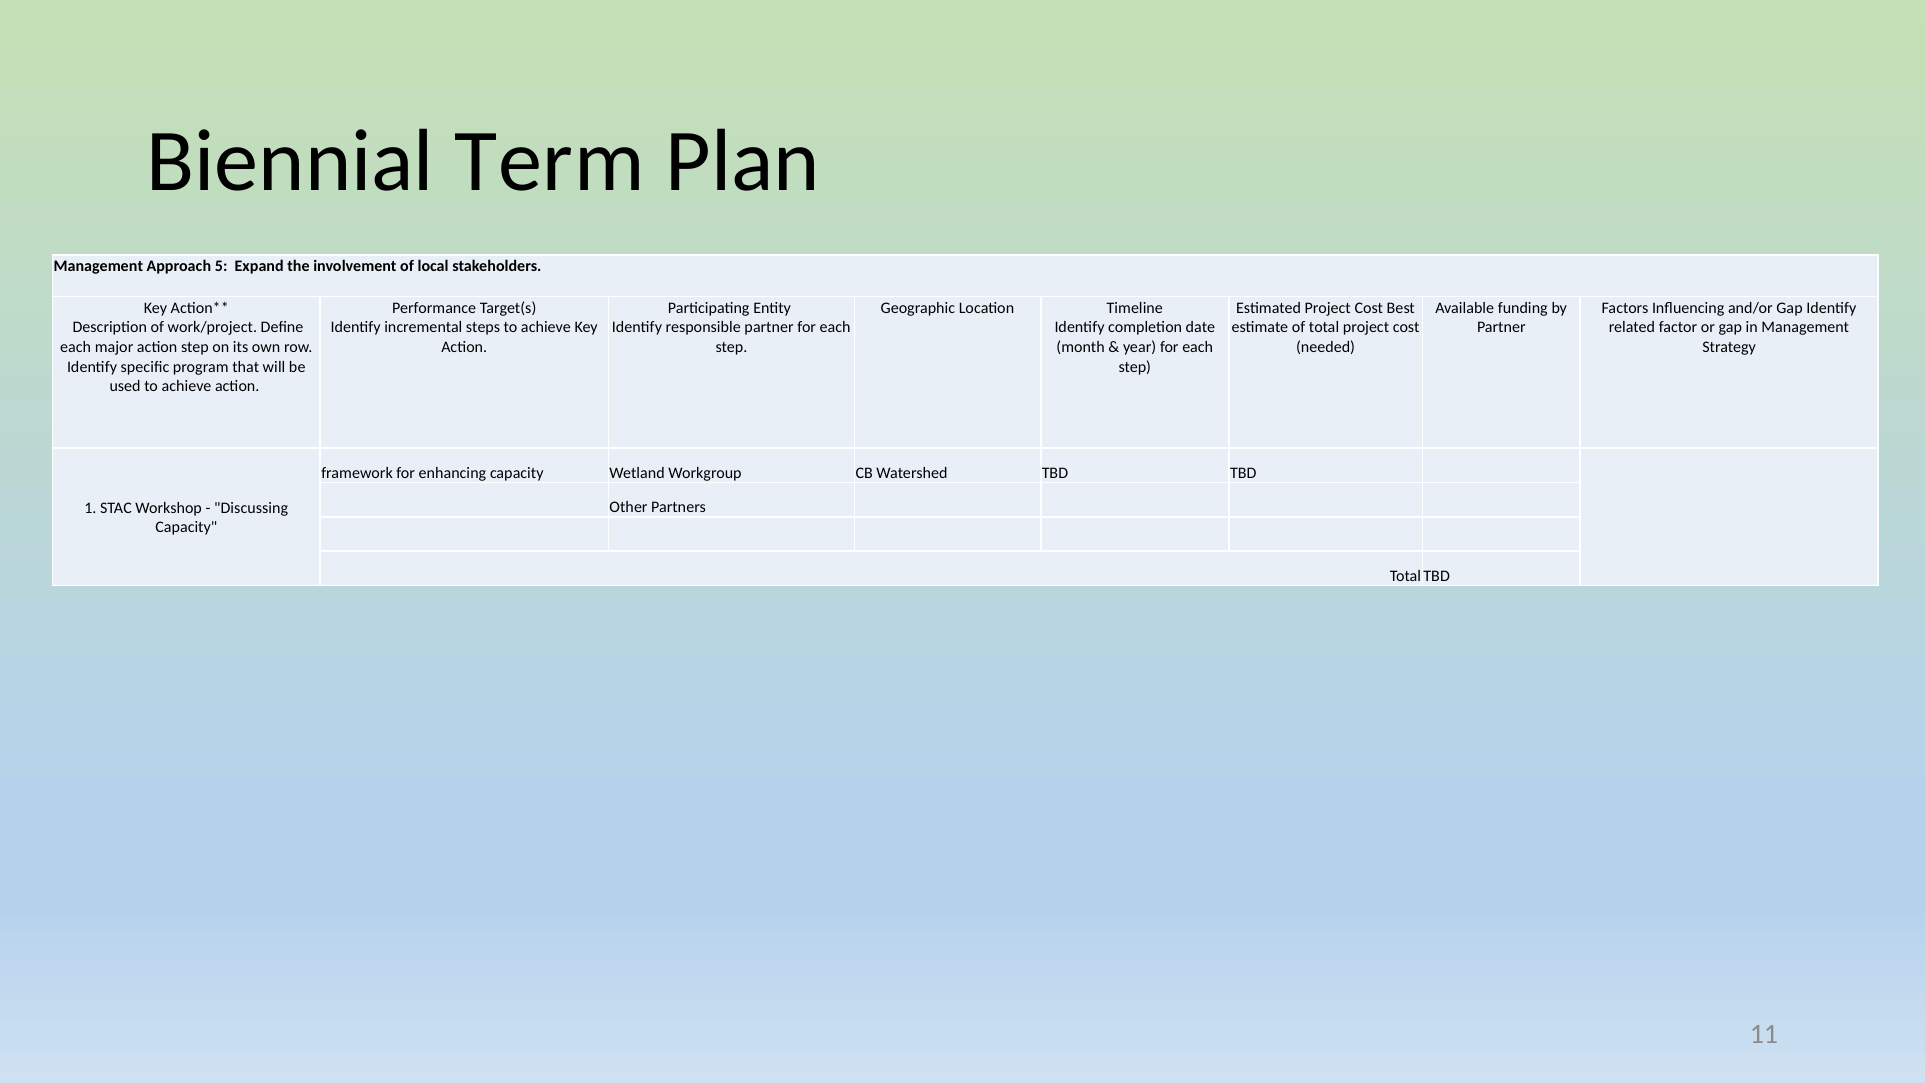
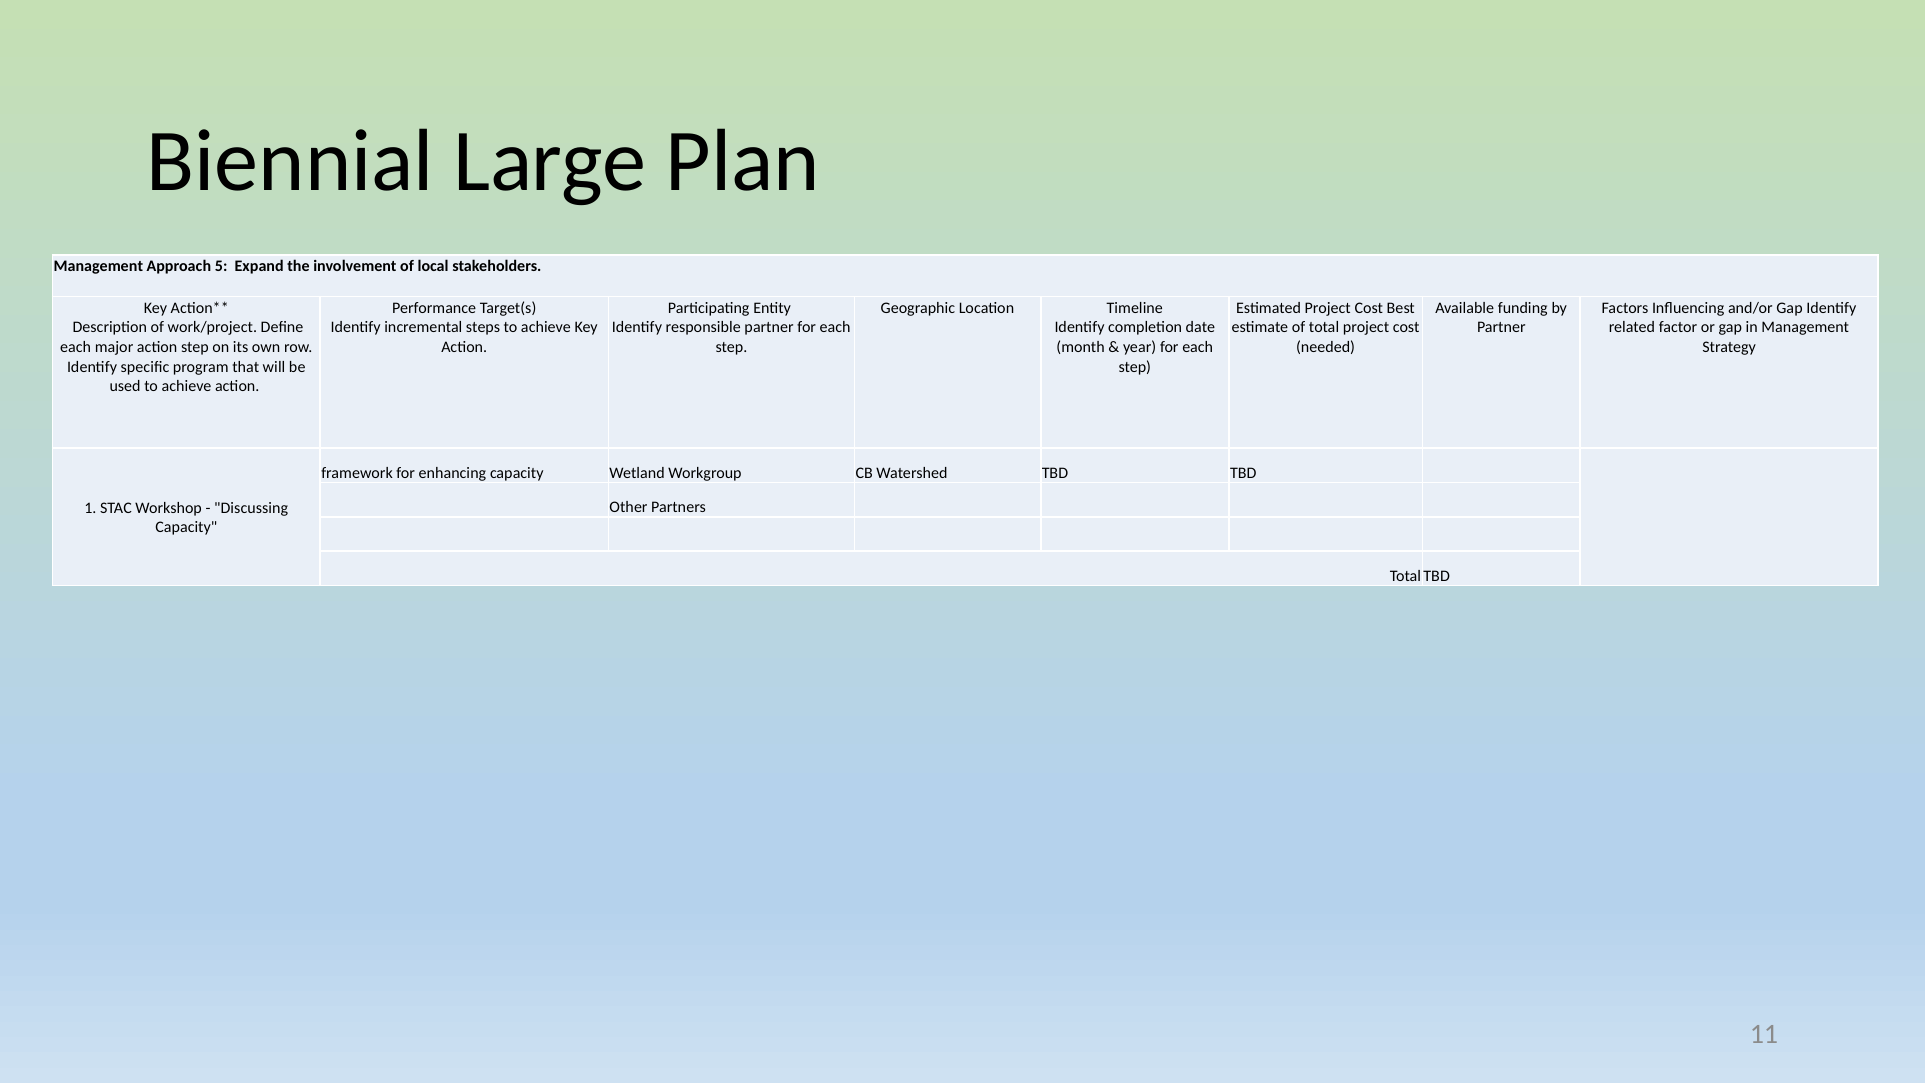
Term: Term -> Large
